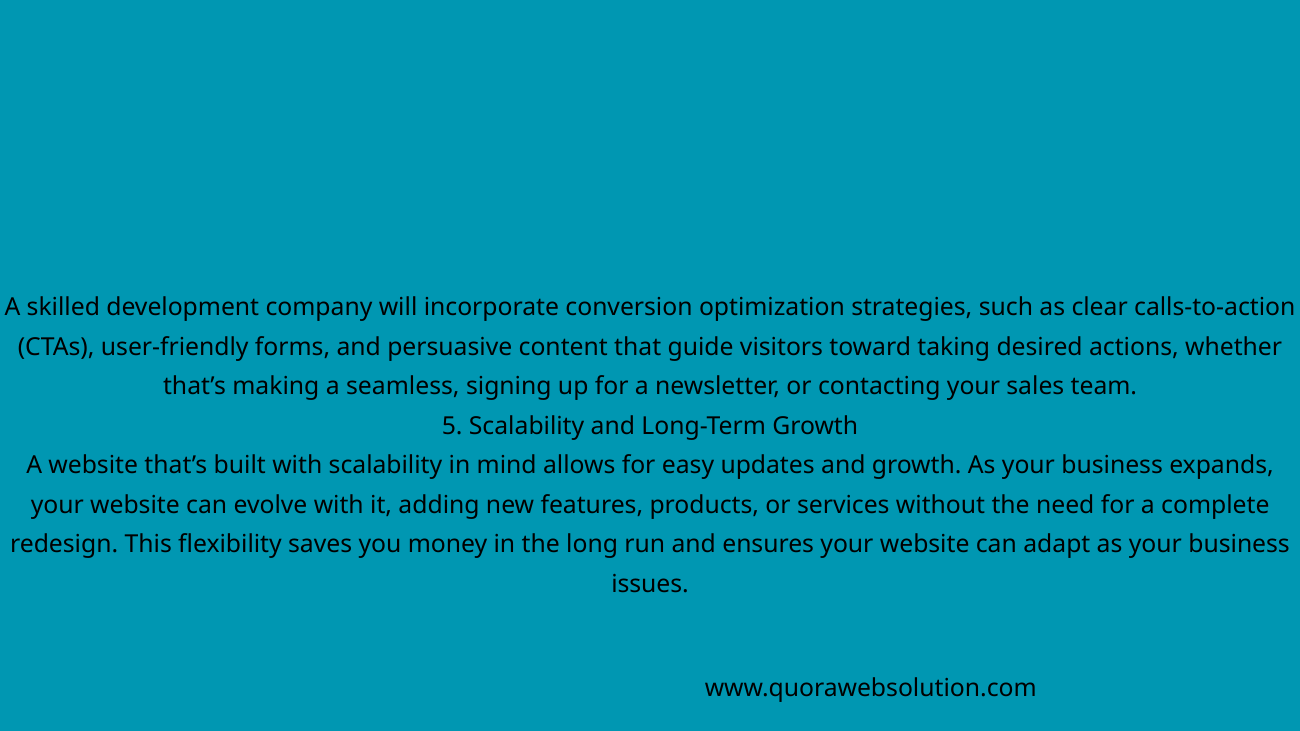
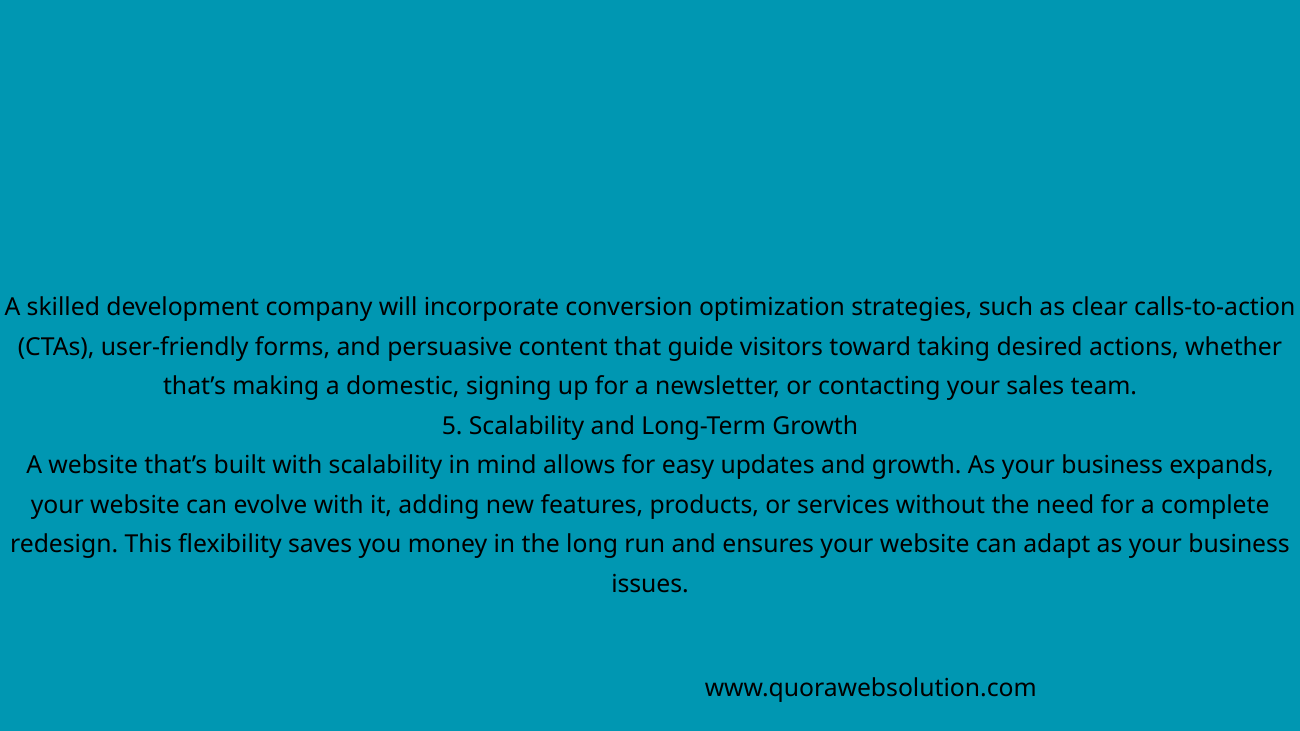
seamless: seamless -> domestic
